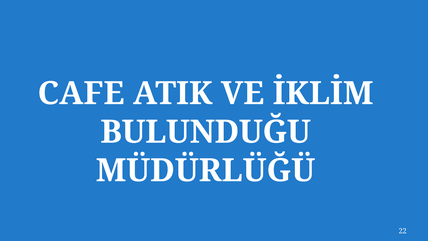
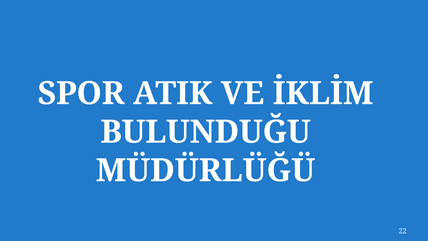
CAFE: CAFE -> SPOR
